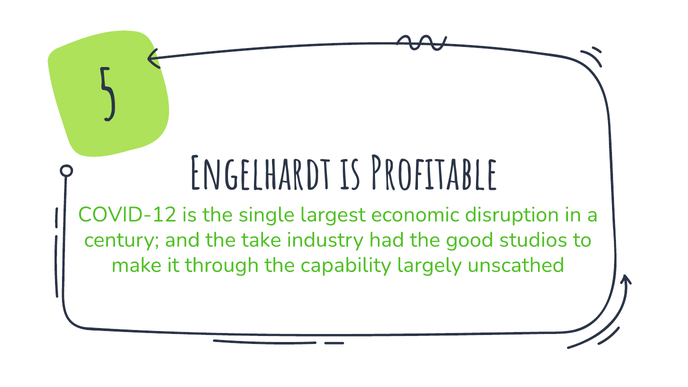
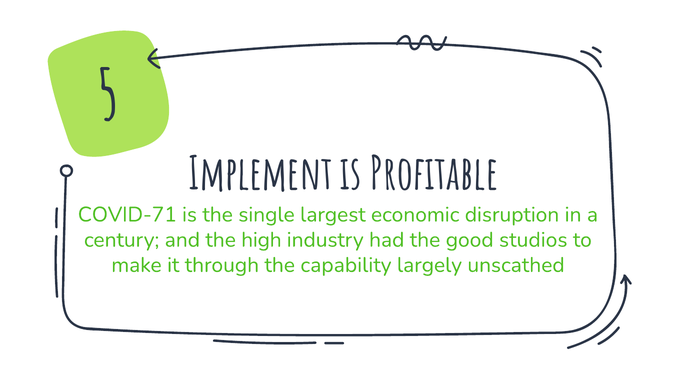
Engelhardt: Engelhardt -> Implement
COVID-12: COVID-12 -> COVID-71
take: take -> high
